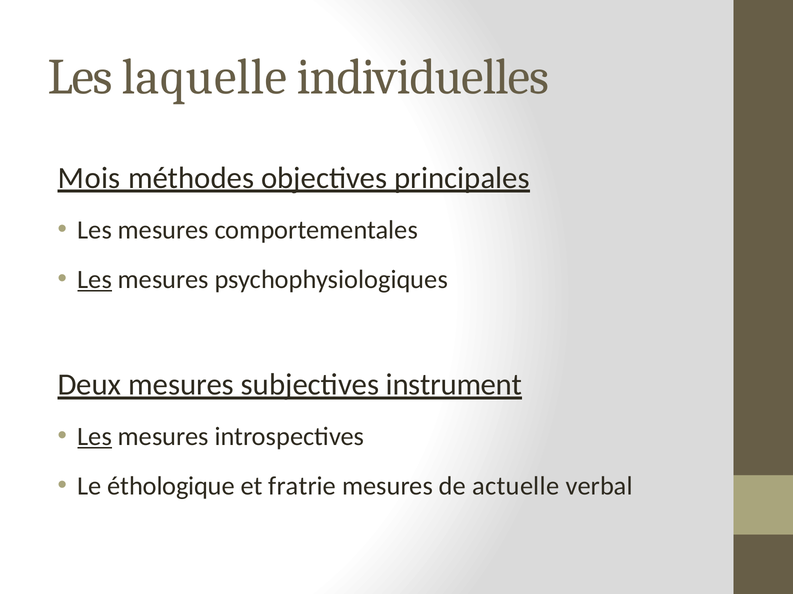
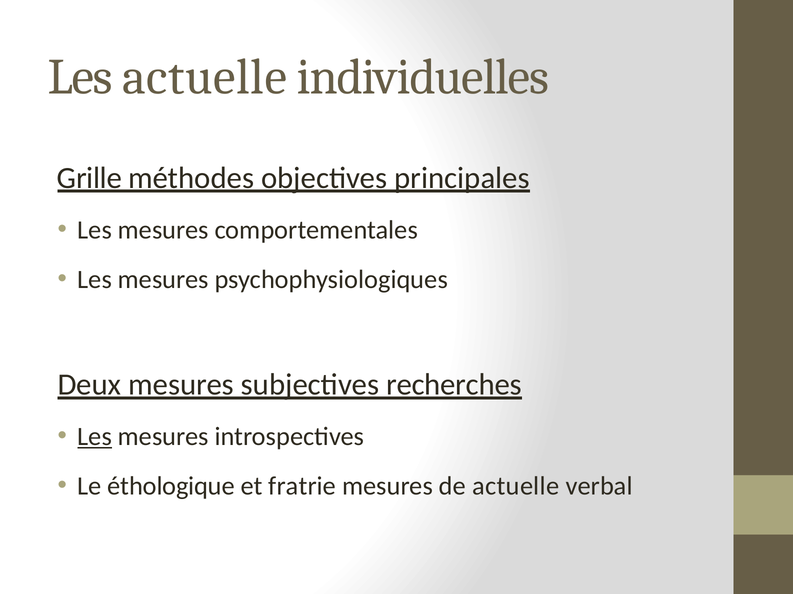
Les laquelle: laquelle -> actuelle
Mois: Mois -> Grille
Les at (95, 280) underline: present -> none
instrument: instrument -> recherches
